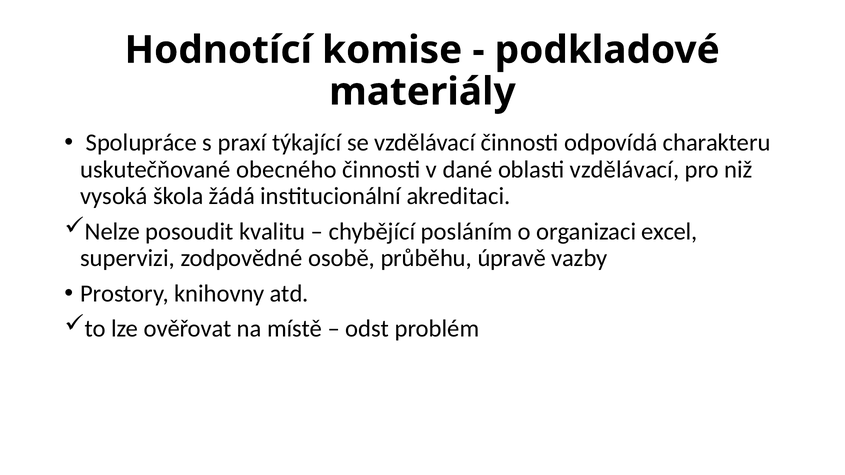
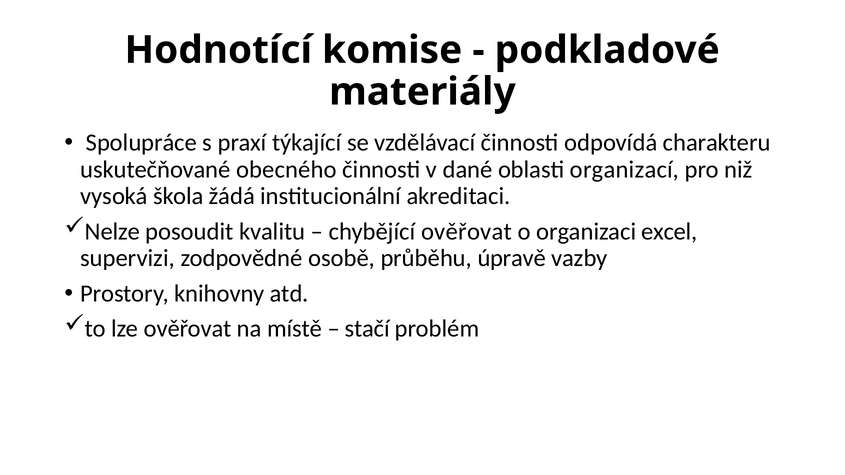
oblasti vzdělávací: vzdělávací -> organizací
chybějící posláním: posláním -> ověřovat
odst: odst -> stačí
